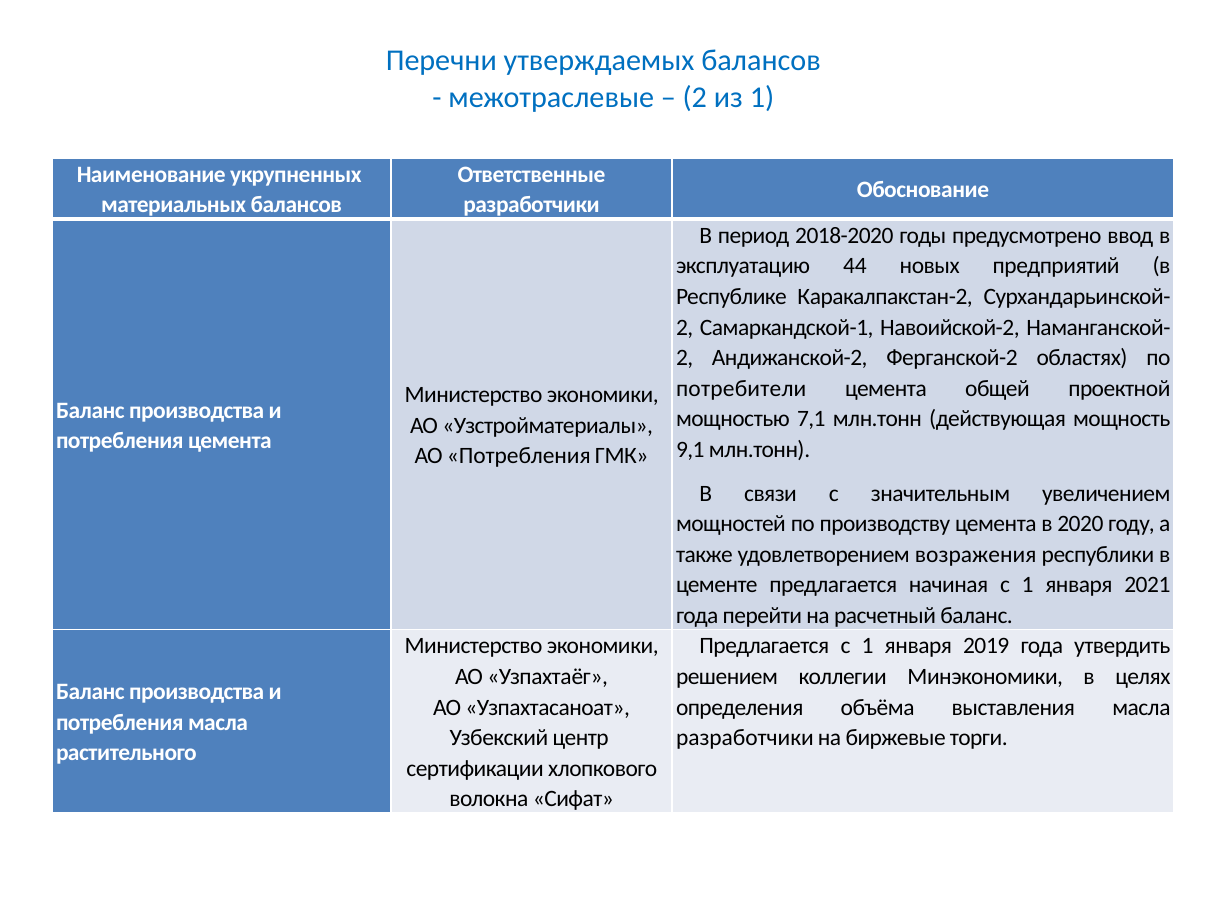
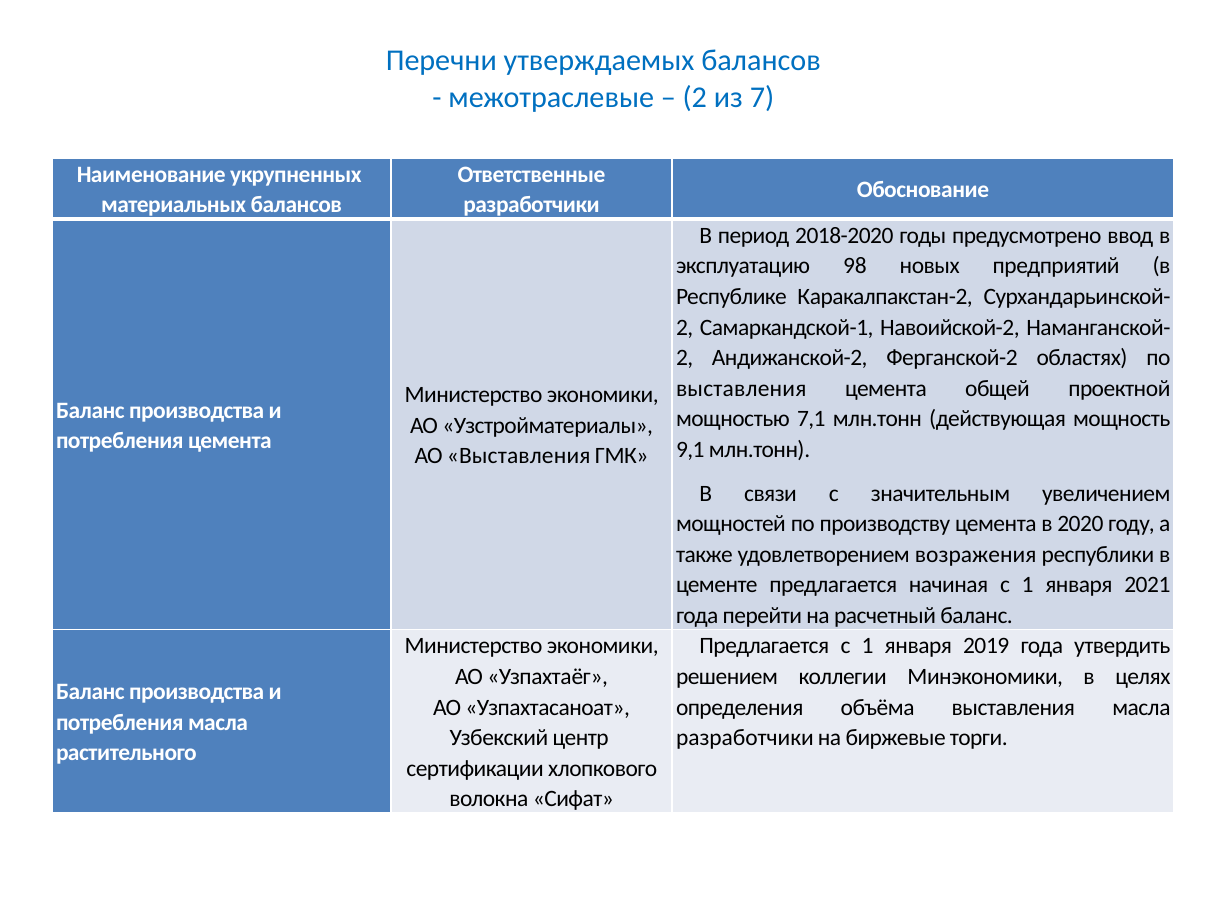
из 1: 1 -> 7
44: 44 -> 98
потребители at (741, 388): потребители -> выставления
АО Потребления: Потребления -> Выставления
